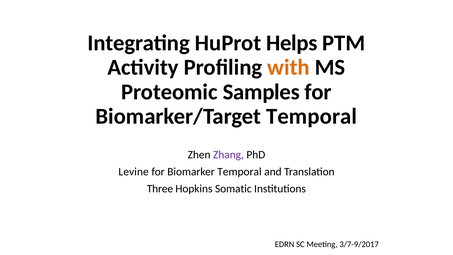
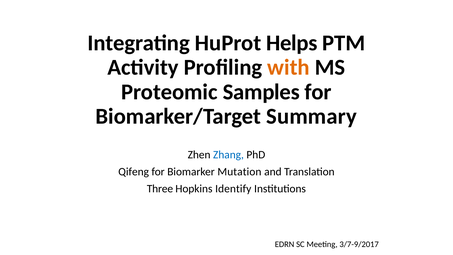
Biomarker/Target Temporal: Temporal -> Summary
Zhang colour: purple -> blue
Levine: Levine -> Qifeng
Biomarker Temporal: Temporal -> Mutation
Somatic: Somatic -> Identify
